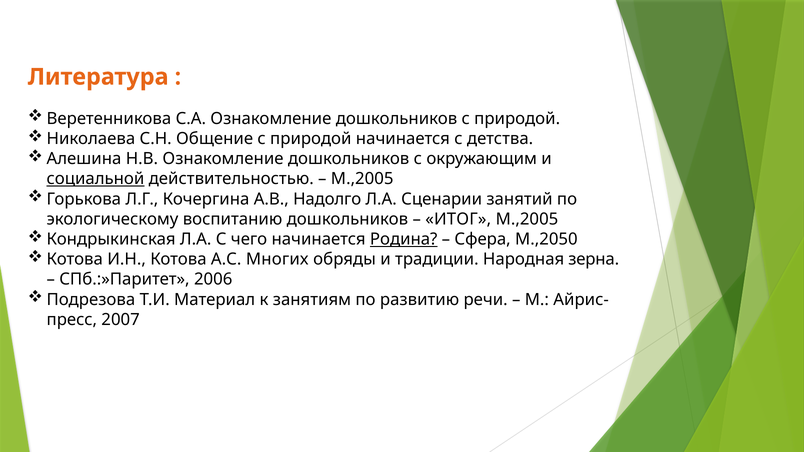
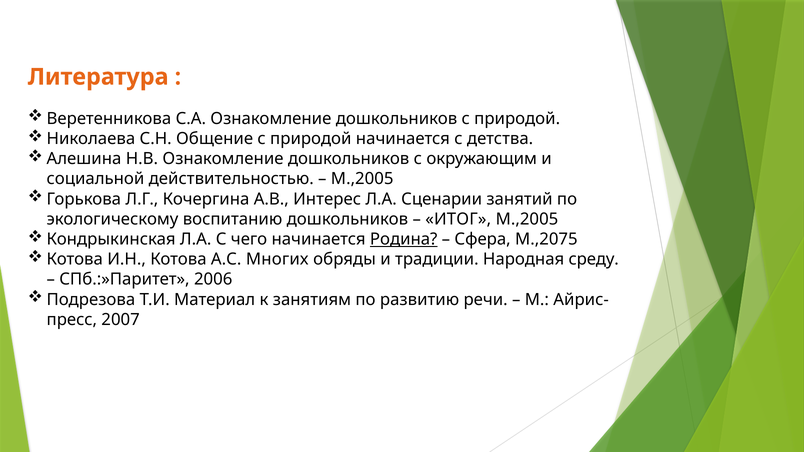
социальной underline: present -> none
Надолго: Надолго -> Интерес
М.,2050: М.,2050 -> М.,2075
зерна: зерна -> среду
